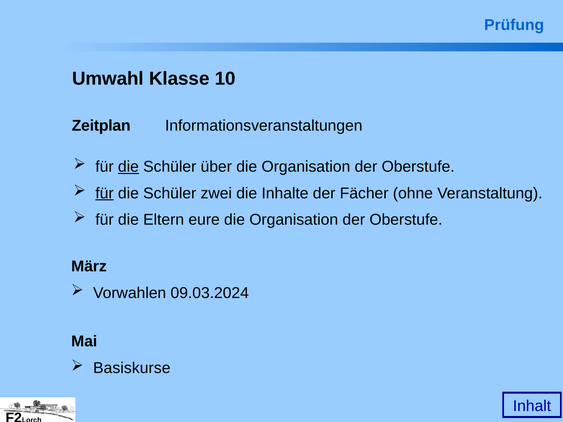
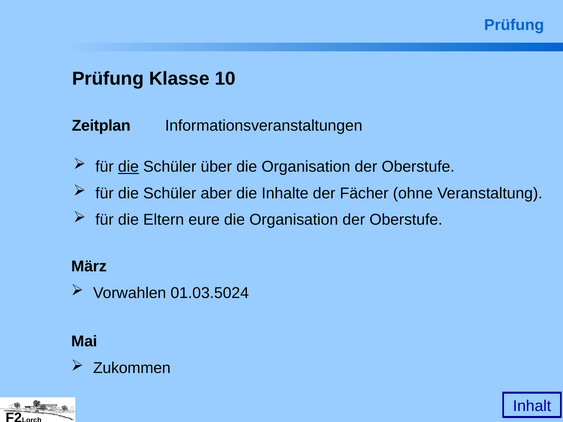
Umwahl at (108, 79): Umwahl -> Prüfung
für at (105, 193) underline: present -> none
zwei: zwei -> aber
09.03.2024: 09.03.2024 -> 01.03.5024
Basiskurse: Basiskurse -> Zukommen
